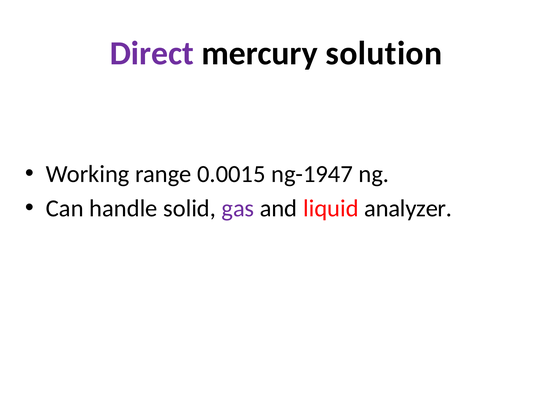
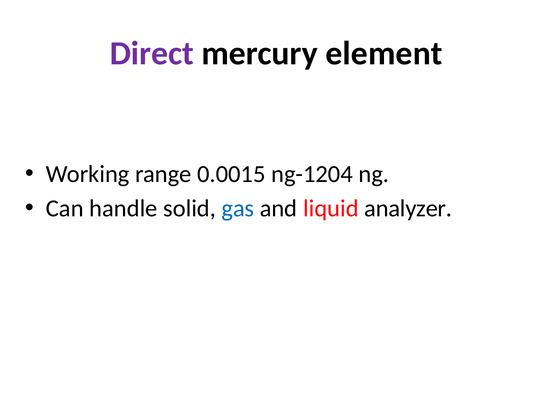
solution: solution -> element
ng-1947: ng-1947 -> ng-1204
gas colour: purple -> blue
